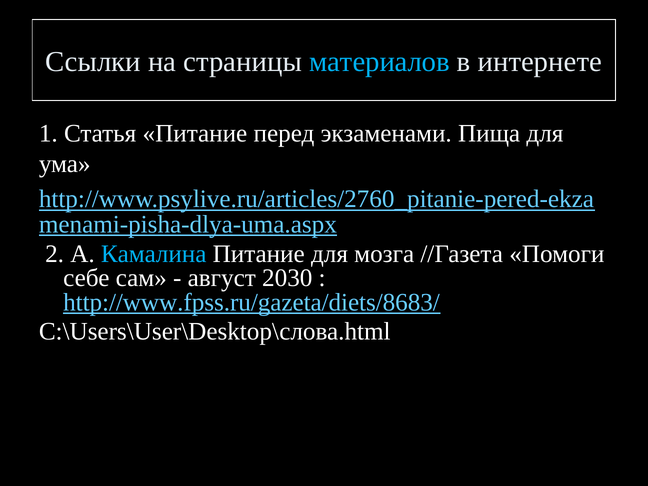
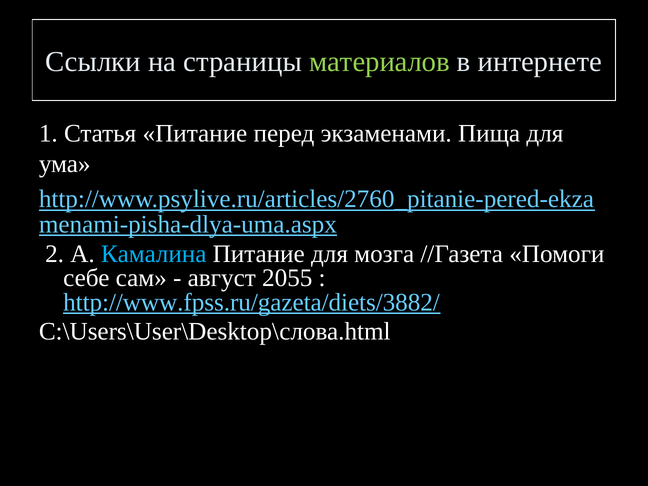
материалов colour: light blue -> light green
2030: 2030 -> 2055
http://www.fpss.ru/gazeta/diets/8683/: http://www.fpss.ru/gazeta/diets/8683/ -> http://www.fpss.ru/gazeta/diets/3882/
